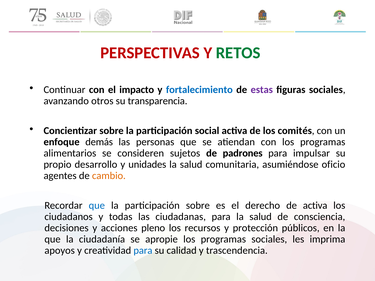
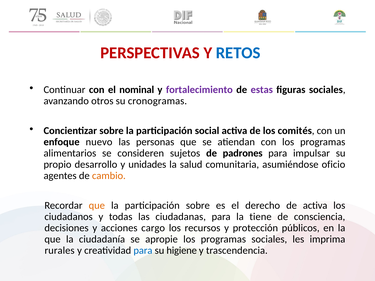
RETOS colour: green -> blue
impacto: impacto -> nominal
fortalecimiento colour: blue -> purple
transparencia: transparencia -> cronogramas
demás: demás -> nuevo
que at (97, 206) colour: blue -> orange
para la salud: salud -> tiene
pleno: pleno -> cargo
apoyos: apoyos -> rurales
calidad: calidad -> higiene
